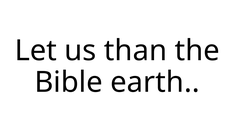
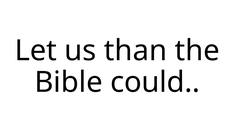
earth: earth -> could
